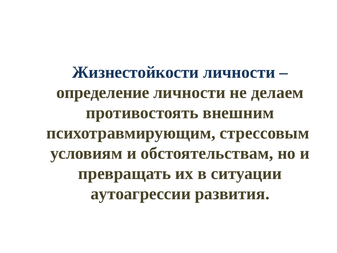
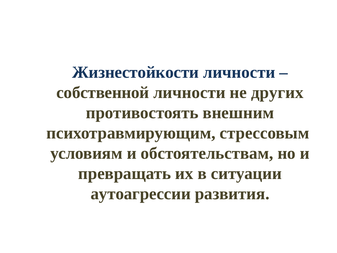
определение: определение -> собственной
делаем: делаем -> других
